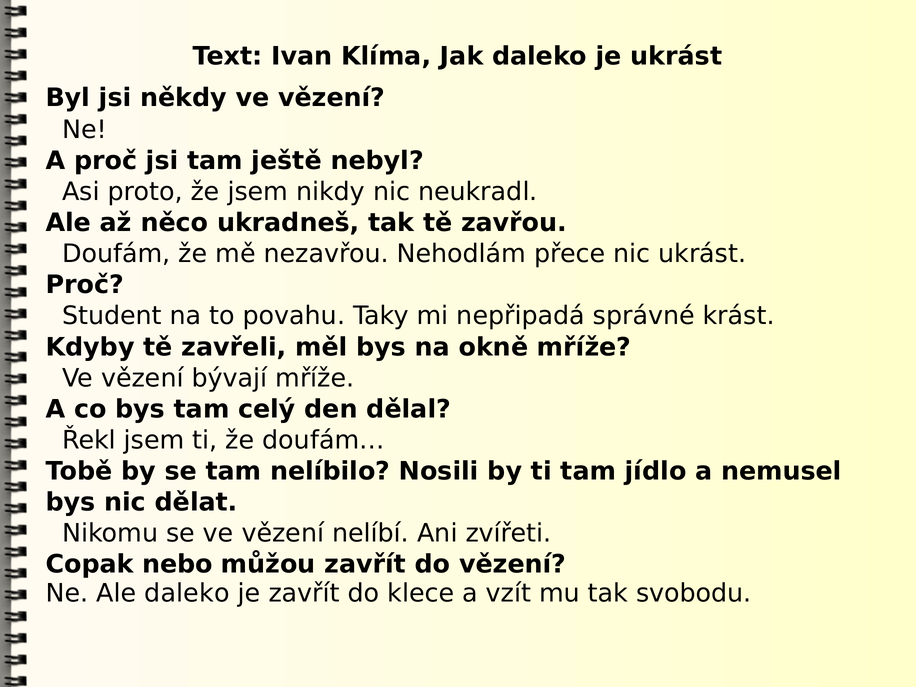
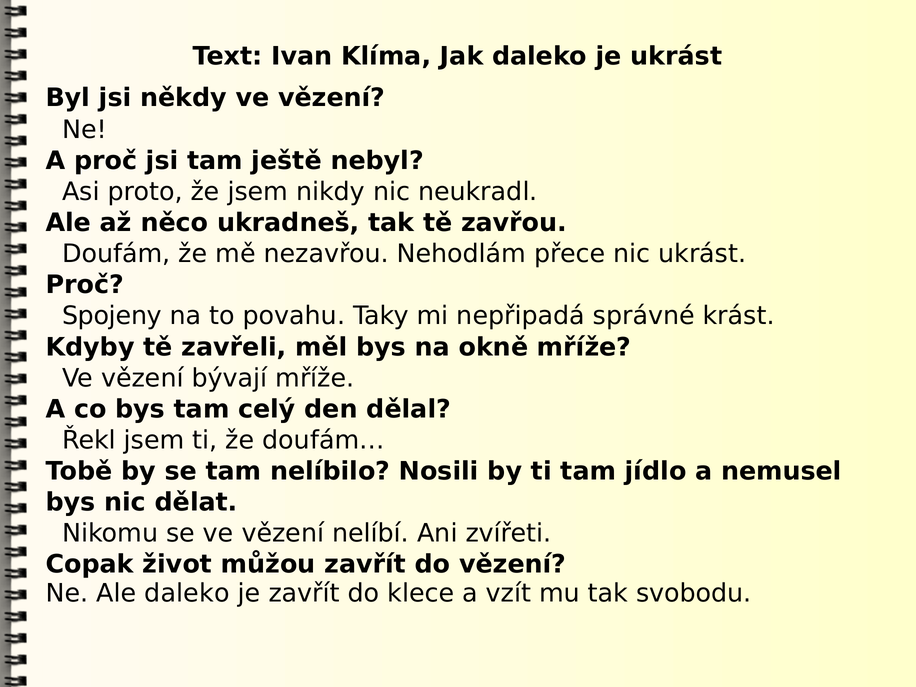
Student: Student -> Spojeny
nebo: nebo -> život
